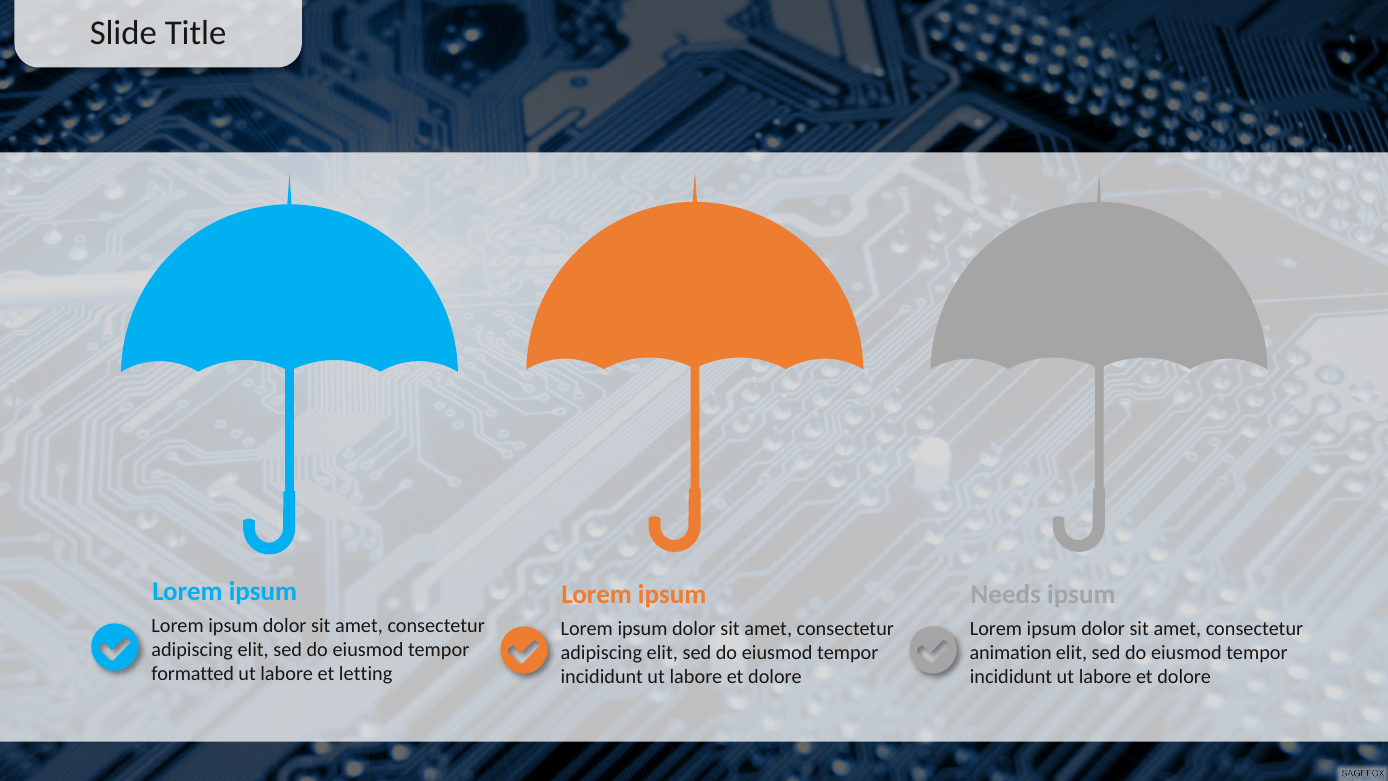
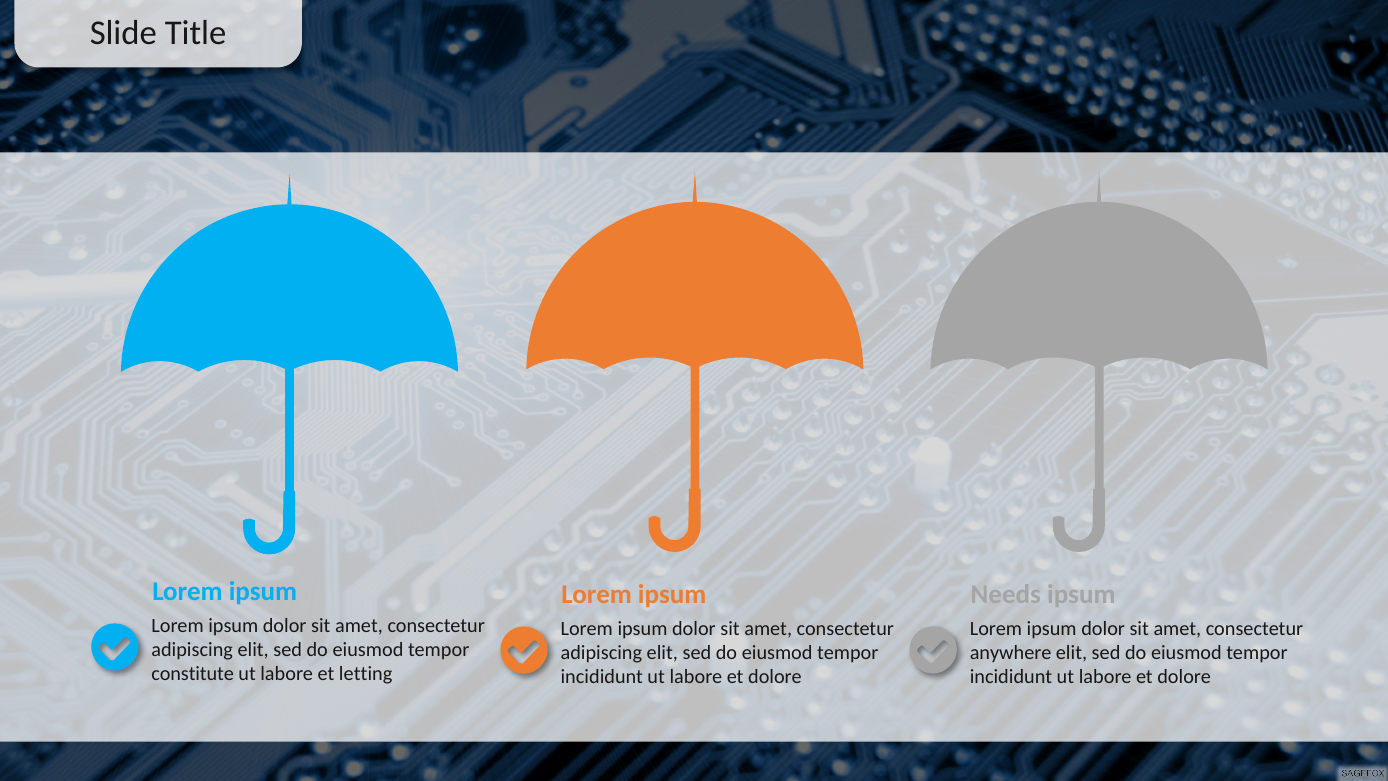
animation: animation -> anywhere
formatted: formatted -> constitute
